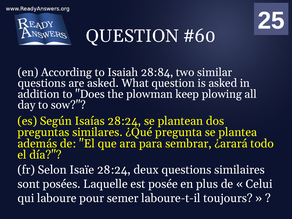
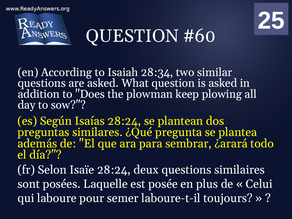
28:84: 28:84 -> 28:34
